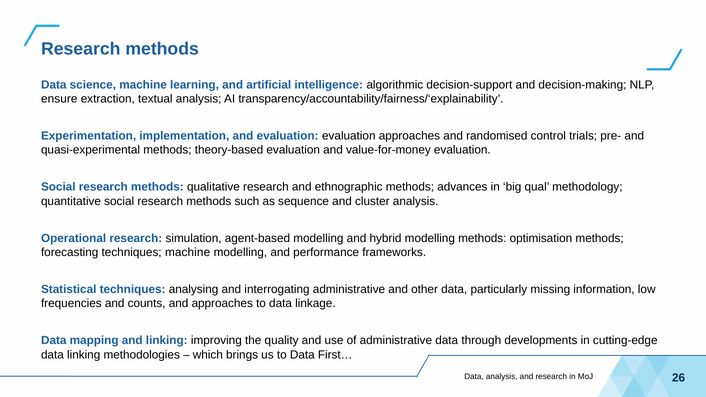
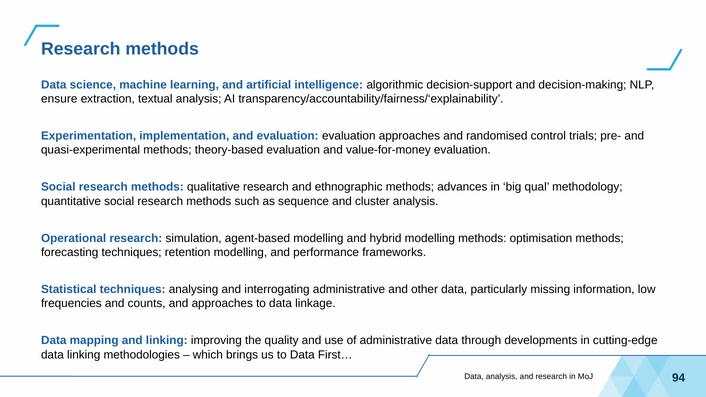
techniques machine: machine -> retention
26: 26 -> 94
